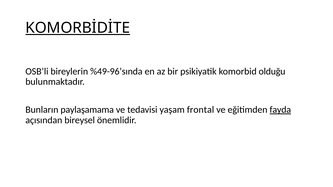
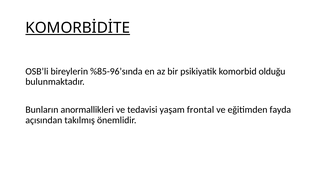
%49-96’sında: %49-96’sında -> %85-96’sında
paylaşamama: paylaşamama -> anormallikleri
fayda underline: present -> none
bireysel: bireysel -> takılmış
